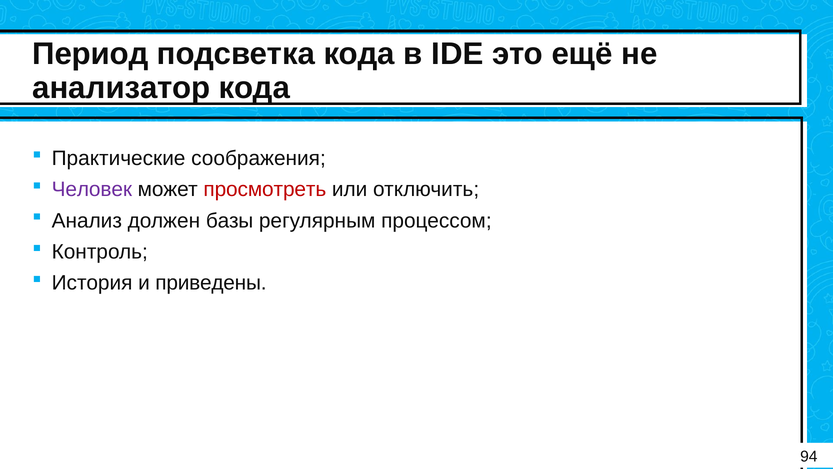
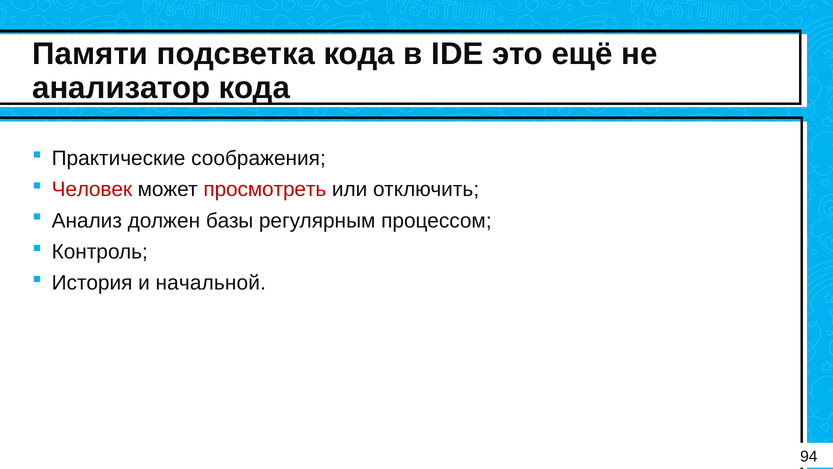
Период: Период -> Памяти
Человек colour: purple -> red
приведены: приведены -> начальной
